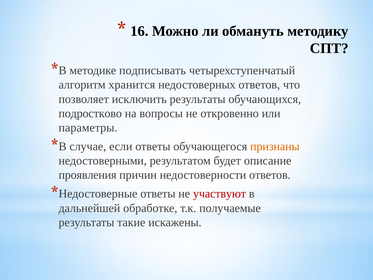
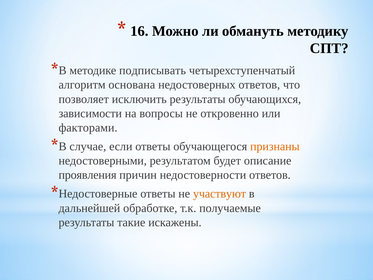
хранится: хранится -> основана
подростково: подростково -> зависимости
параметры: параметры -> факторами
участвуют colour: red -> orange
